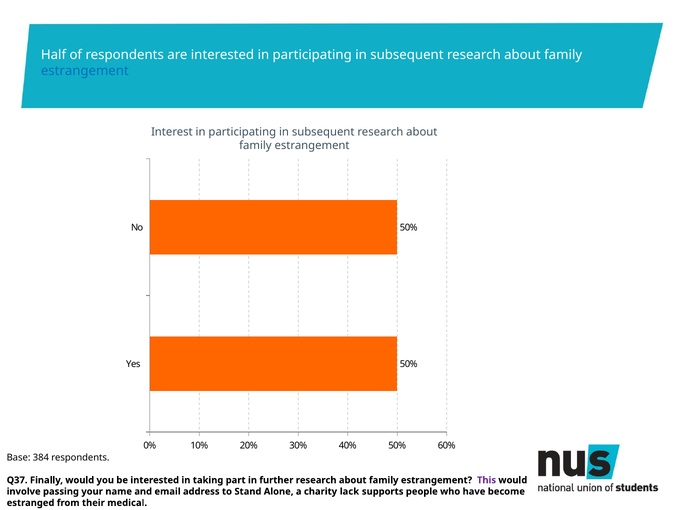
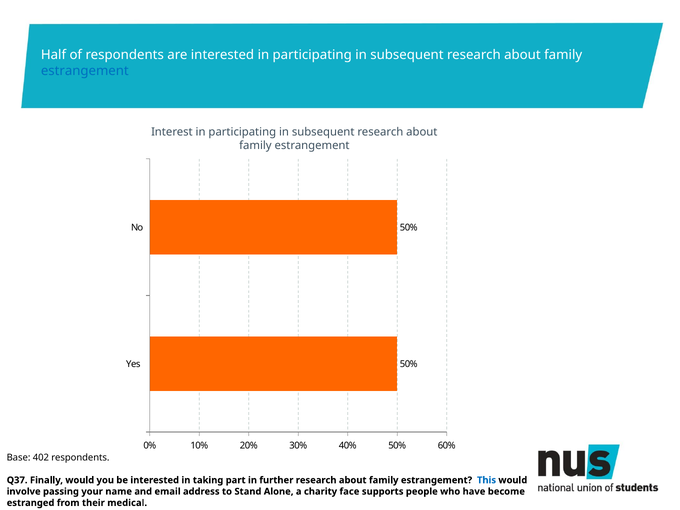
384: 384 -> 402
This colour: purple -> blue
lack: lack -> face
